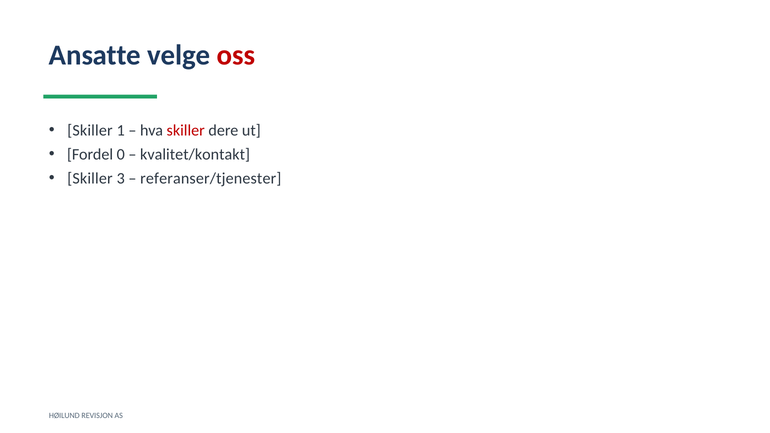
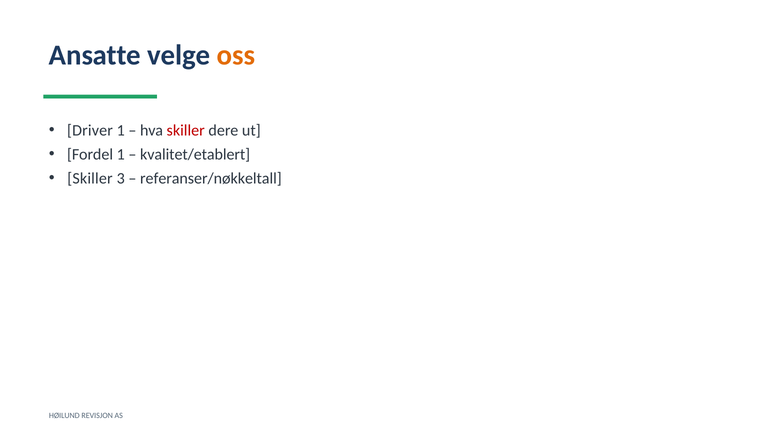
oss colour: red -> orange
Skiller at (90, 130): Skiller -> Driver
Fordel 0: 0 -> 1
kvalitet/kontakt: kvalitet/kontakt -> kvalitet/etablert
referanser/tjenester: referanser/tjenester -> referanser/nøkkeltall
